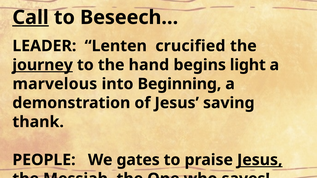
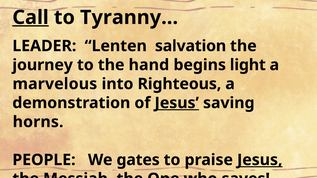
Beseech…: Beseech… -> Tyranny…
crucified: crucified -> salvation
journey underline: present -> none
Beginning: Beginning -> Righteous
Jesus at (177, 103) underline: none -> present
thank: thank -> horns
